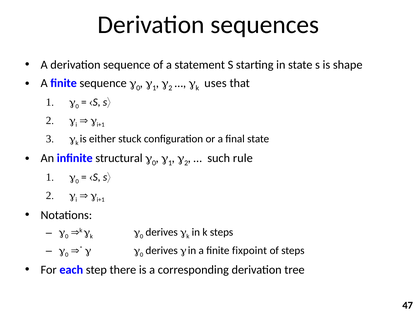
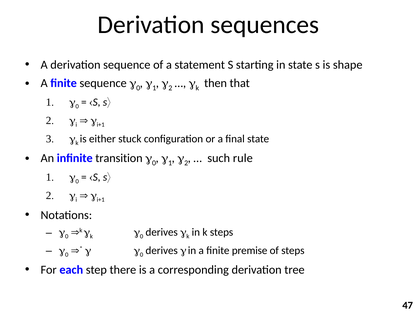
uses: uses -> then
structural: structural -> transition
fixpoint: fixpoint -> premise
